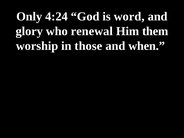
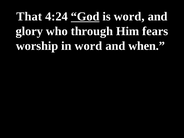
Only: Only -> That
God underline: none -> present
renewal: renewal -> through
them: them -> fears
in those: those -> word
